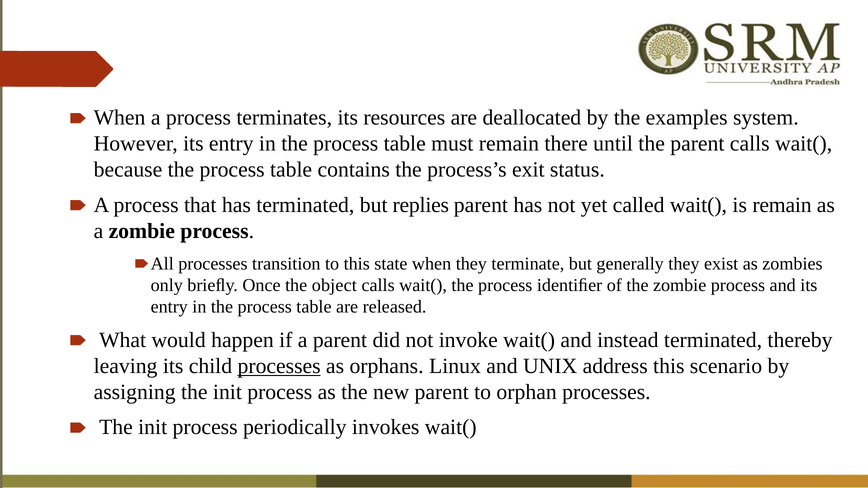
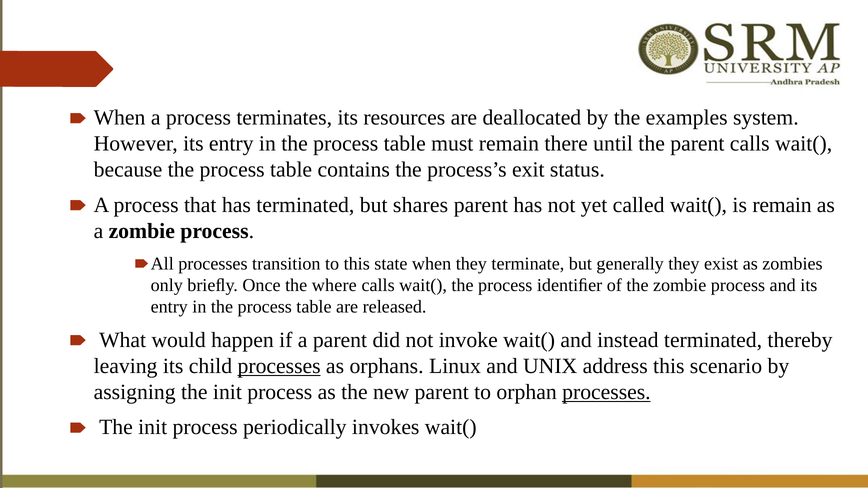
replies: replies -> shares
object: object -> where
processes at (606, 392) underline: none -> present
